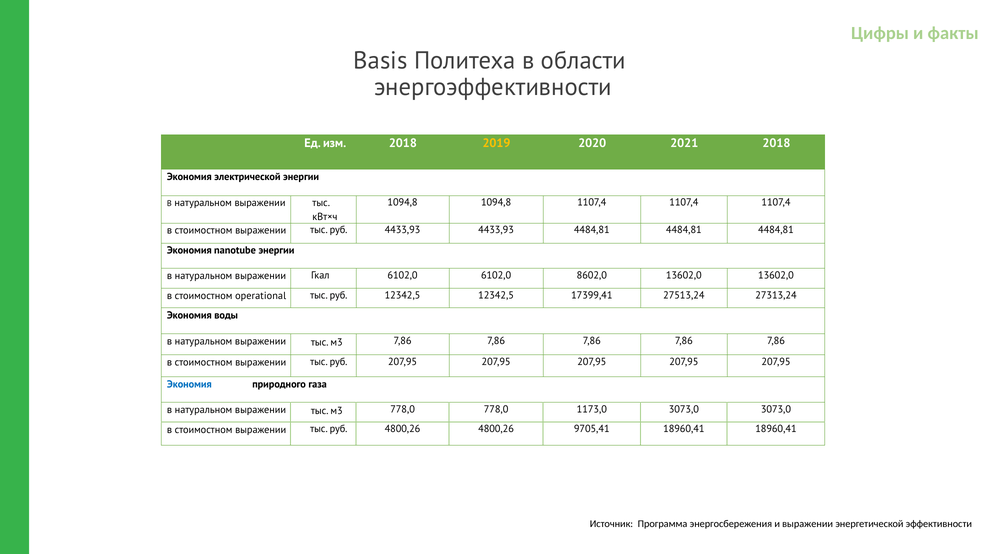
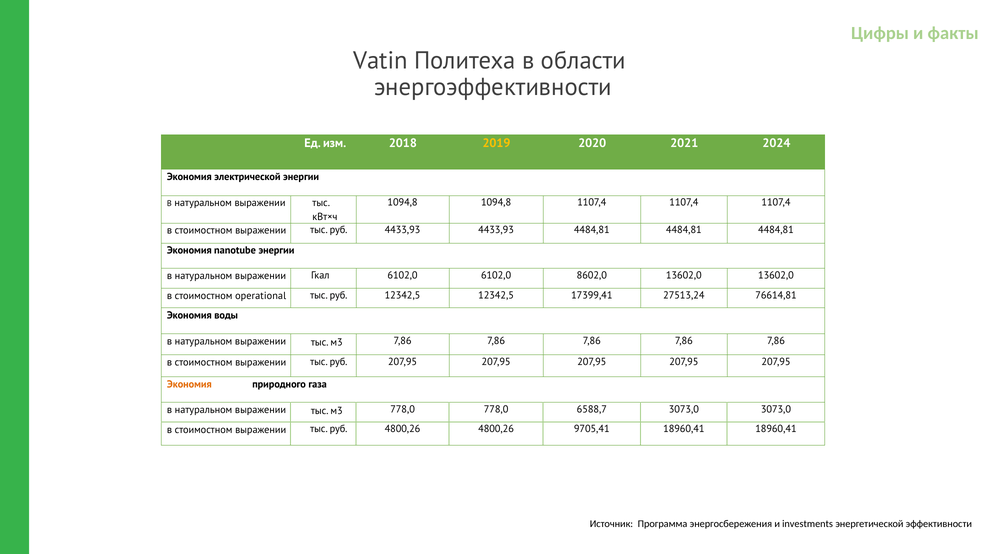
Basis: Basis -> Vatin
2021 2018: 2018 -> 2024
27313,24: 27313,24 -> 76614,81
Экономия at (189, 385) colour: blue -> orange
1173,0: 1173,0 -> 6588,7
и выражении: выражении -> investments
